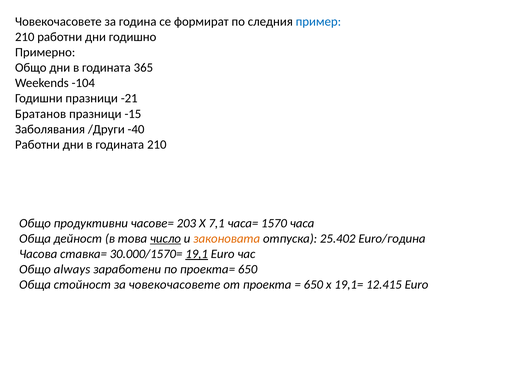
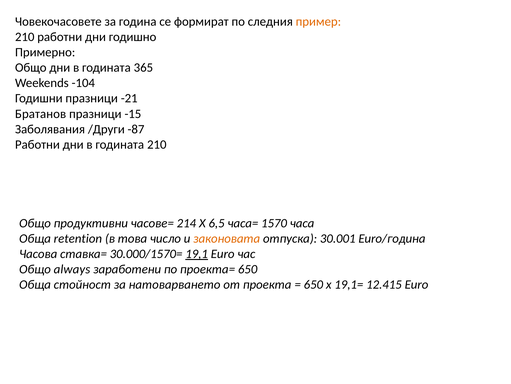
пример colour: blue -> orange
-40: -40 -> -87
203: 203 -> 214
7,1: 7,1 -> 6,5
дейност: дейност -> retention
число underline: present -> none
25.402: 25.402 -> 30.001
за човекочасовете: човекочасовете -> натоварването
